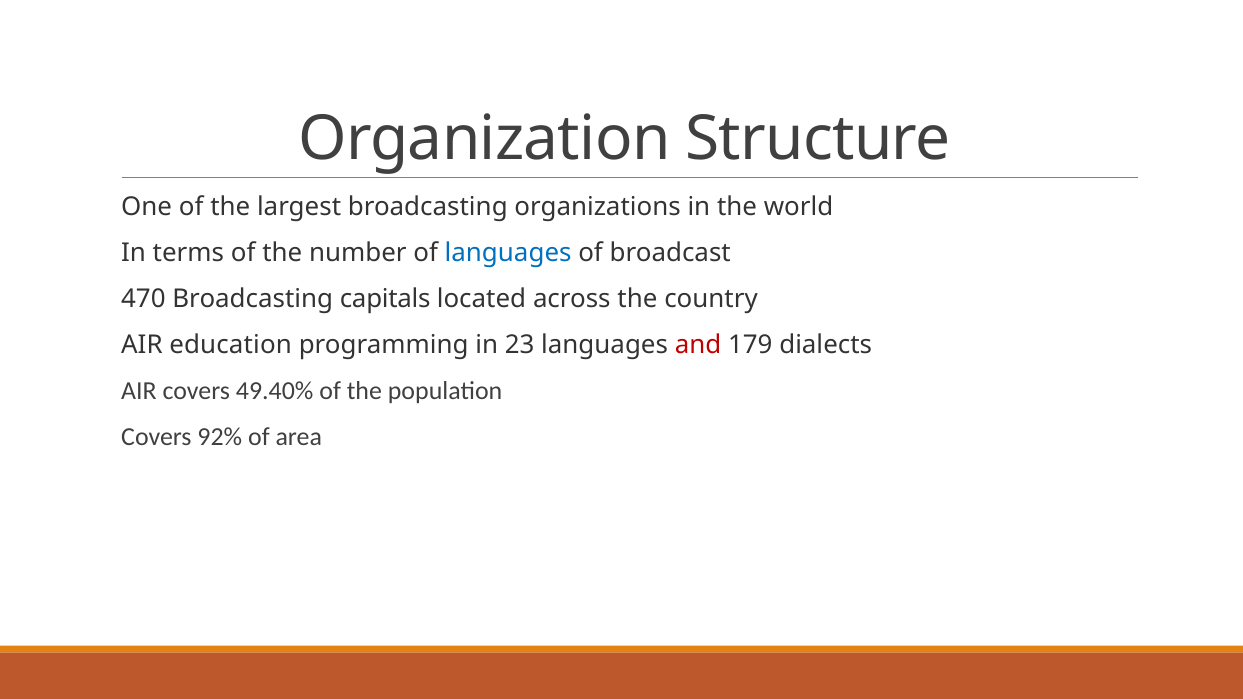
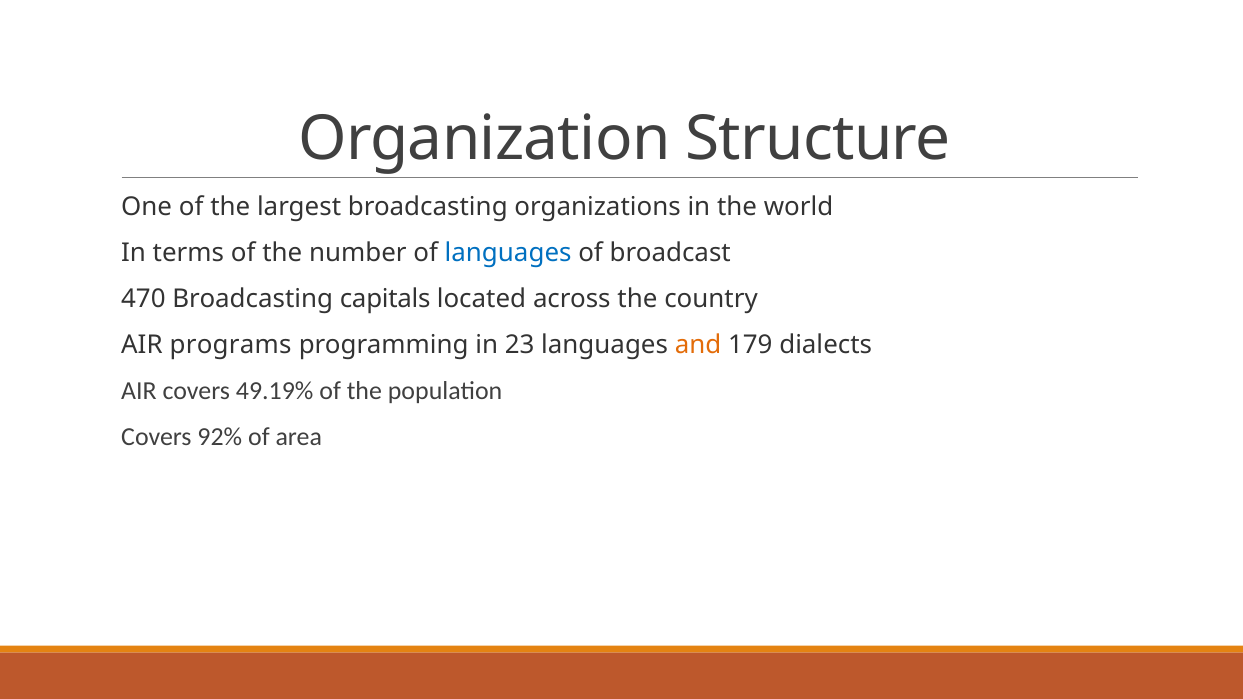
education: education -> programs
and colour: red -> orange
49.40%: 49.40% -> 49.19%
